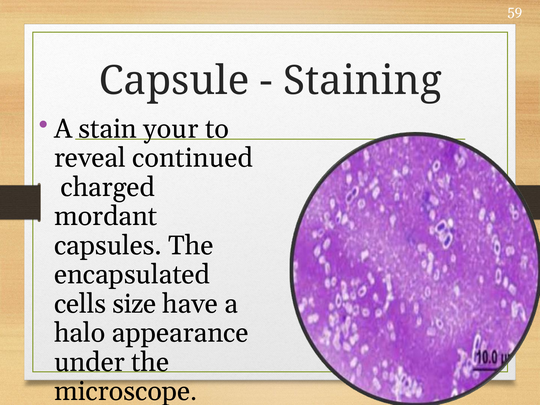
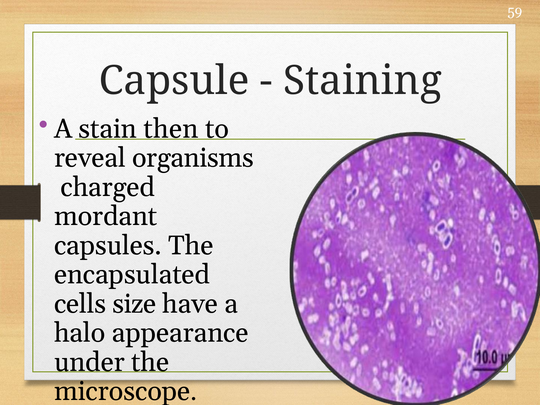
your: your -> then
continued: continued -> organisms
